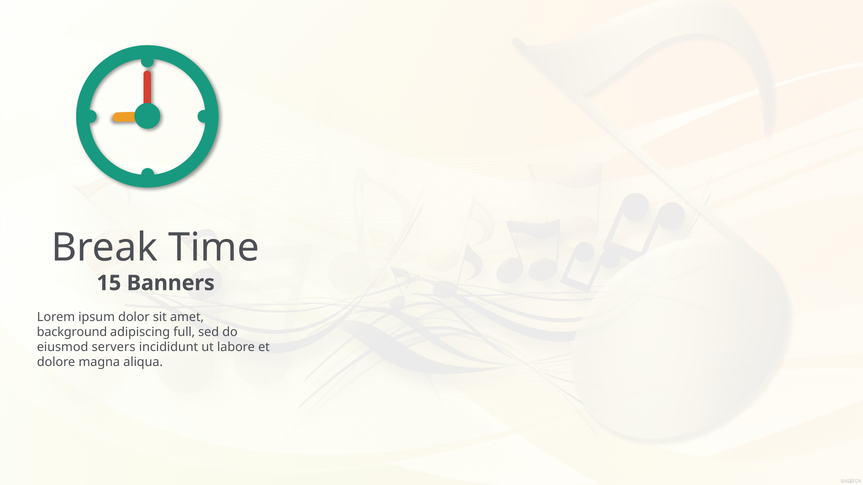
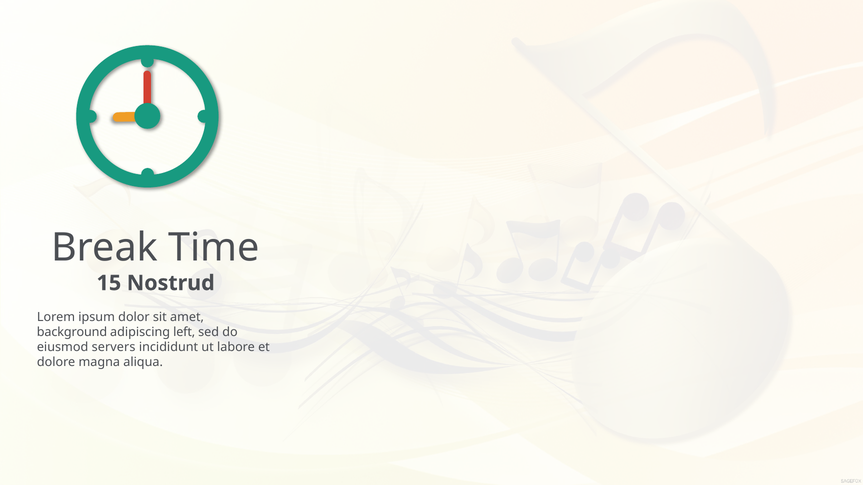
Banners: Banners -> Nostrud
full: full -> left
